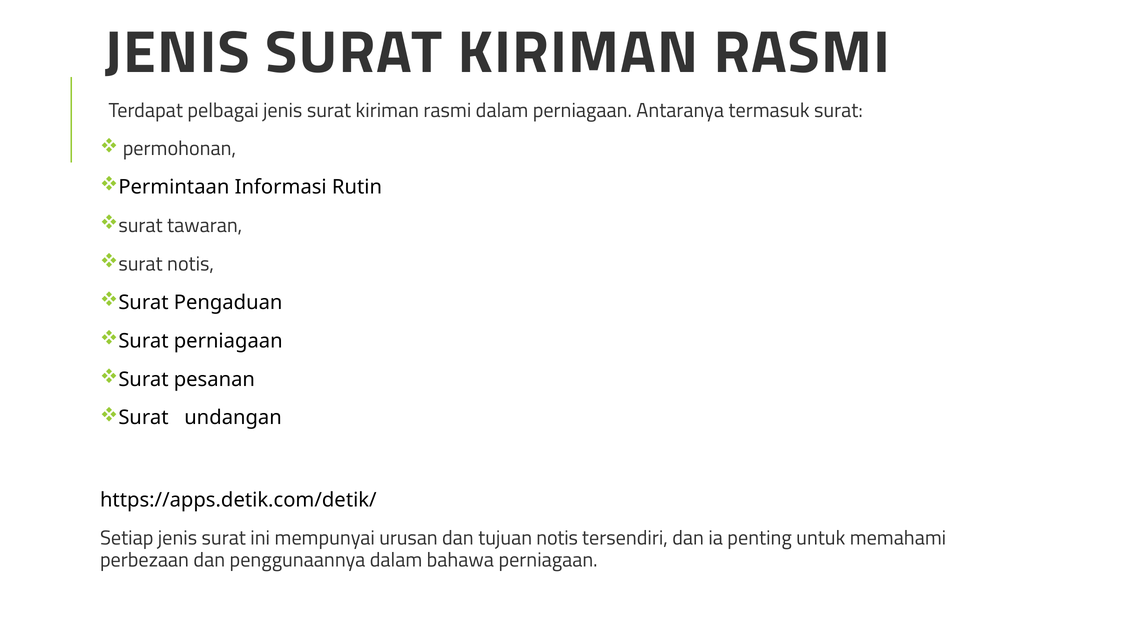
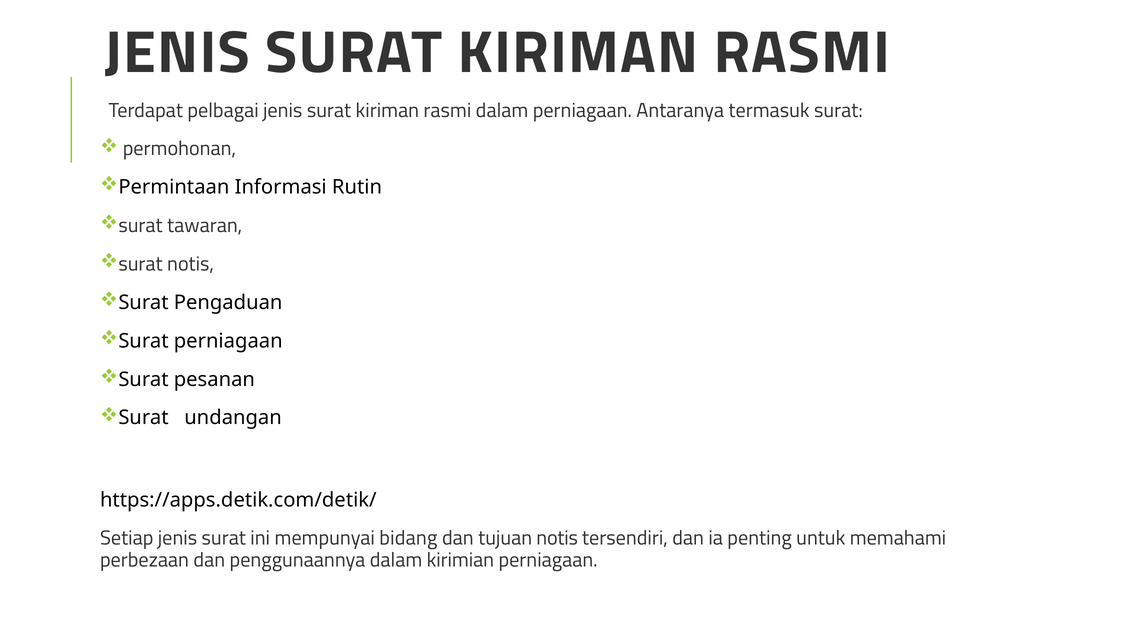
urusan: urusan -> bidang
bahawa: bahawa -> kirimian
